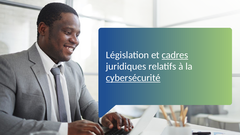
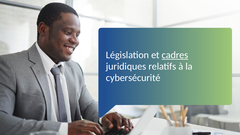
cybersécurité underline: present -> none
